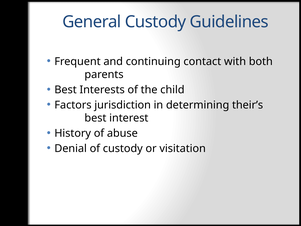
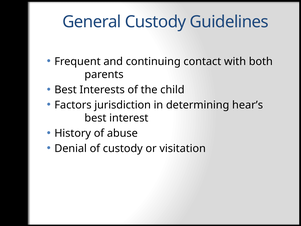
their’s: their’s -> hear’s
